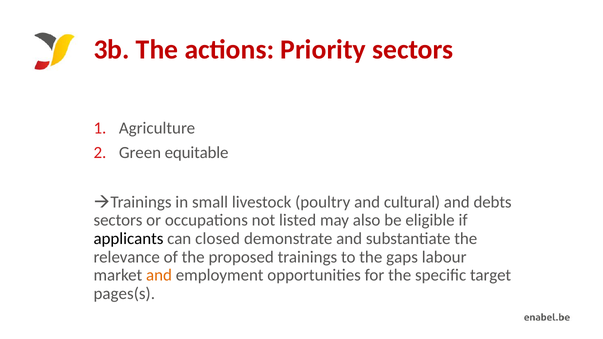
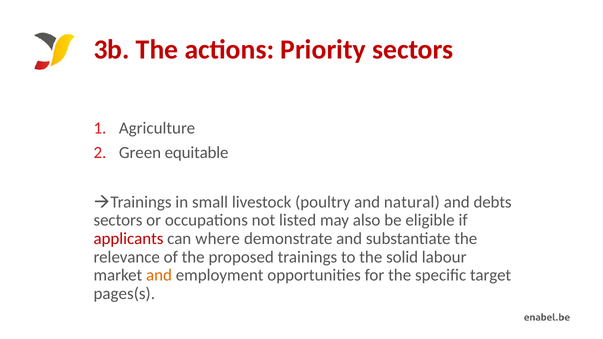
cultural: cultural -> natural
applicants colour: black -> red
closed: closed -> where
gaps: gaps -> solid
